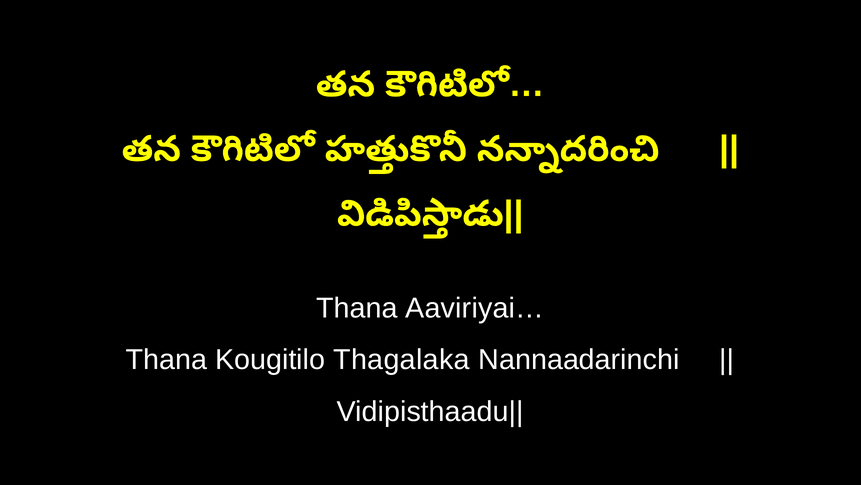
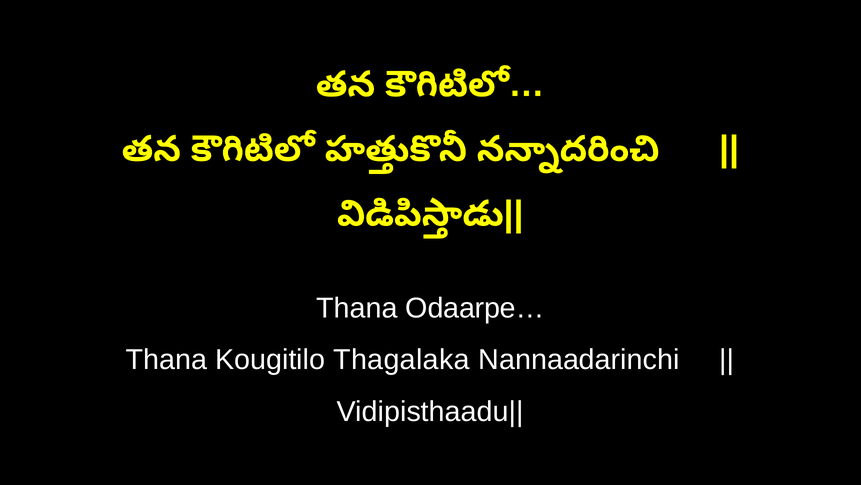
Aaviriyai…: Aaviriyai… -> Odaarpe…
